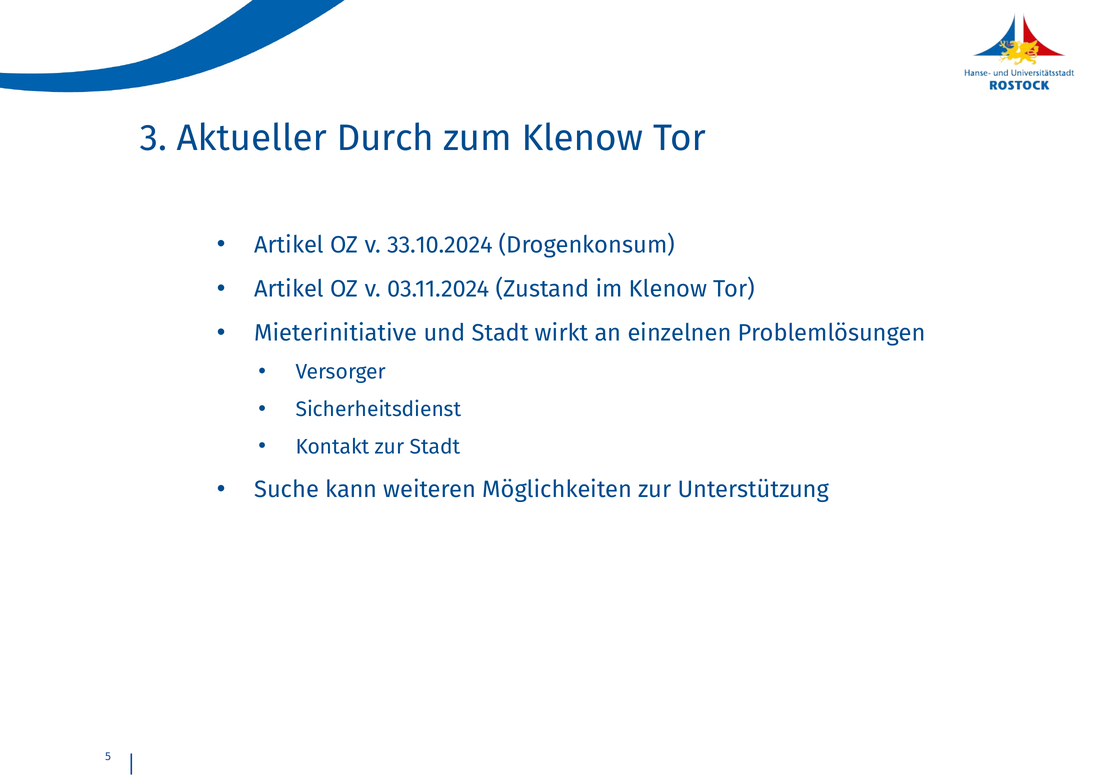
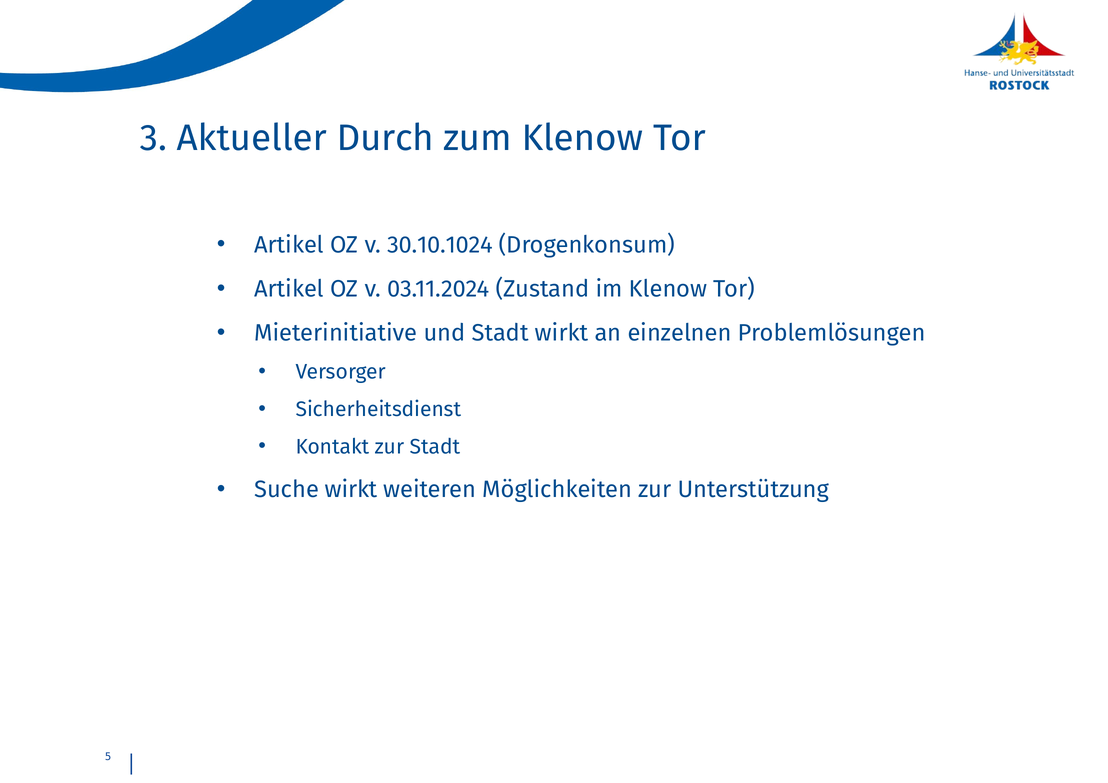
33.10.2024: 33.10.2024 -> 30.10.1024
Suche kann: kann -> wirkt
